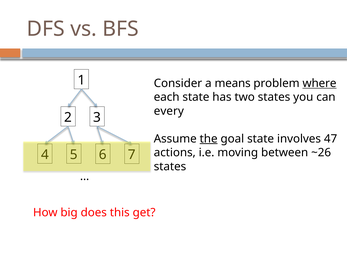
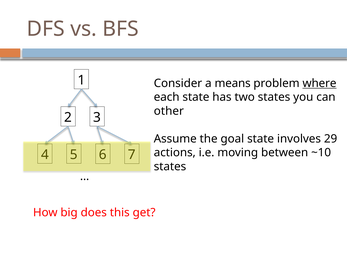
every: every -> other
the underline: present -> none
47: 47 -> 29
~26: ~26 -> ~10
